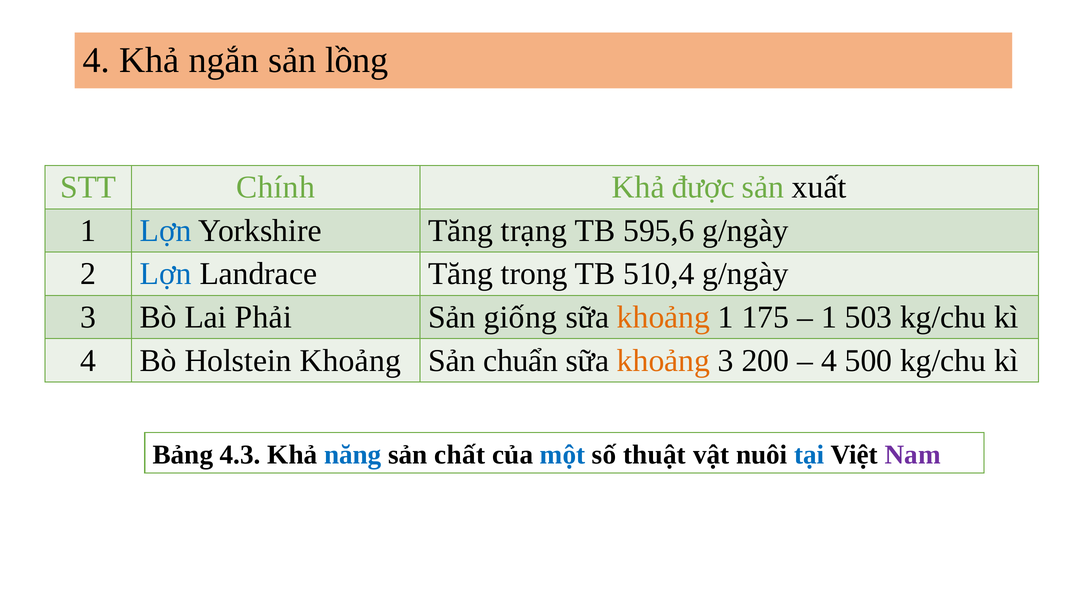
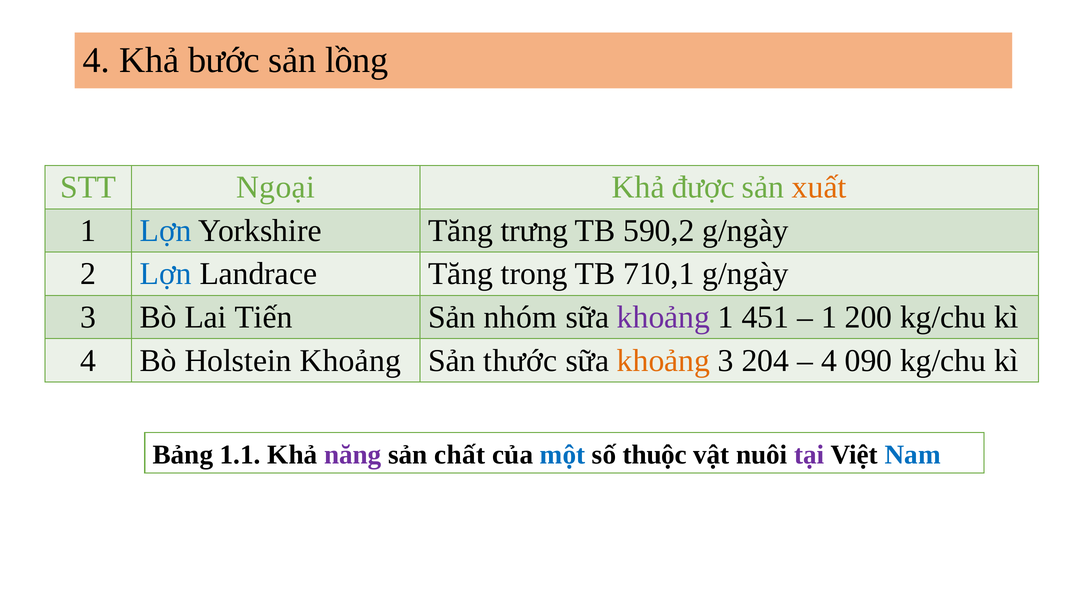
ngắn: ngắn -> bước
Chính: Chính -> Ngoại
xuất colour: black -> orange
trạng: trạng -> trưng
595,6: 595,6 -> 590,2
510,4: 510,4 -> 710,1
Phải: Phải -> Tiến
giống: giống -> nhóm
khoảng at (664, 317) colour: orange -> purple
175: 175 -> 451
503: 503 -> 200
chuẩn: chuẩn -> thước
200: 200 -> 204
500: 500 -> 090
4.3: 4.3 -> 1.1
năng colour: blue -> purple
thuật: thuật -> thuộc
tại colour: blue -> purple
Nam colour: purple -> blue
